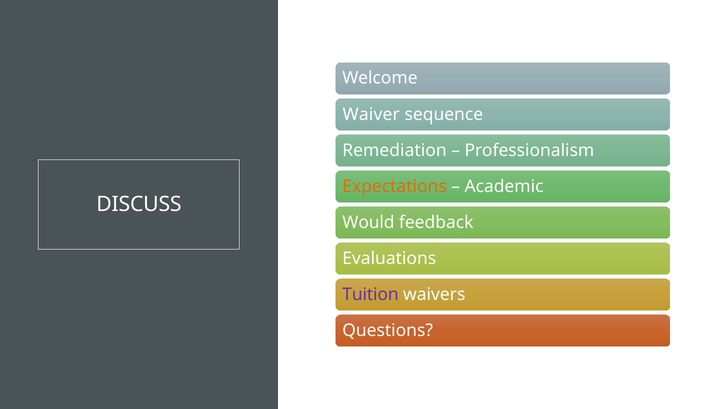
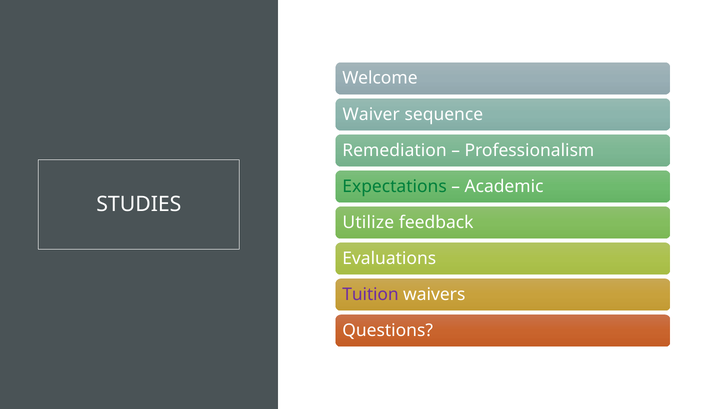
Expectations colour: orange -> green
DISCUSS: DISCUSS -> STUDIES
Would: Would -> Utilize
